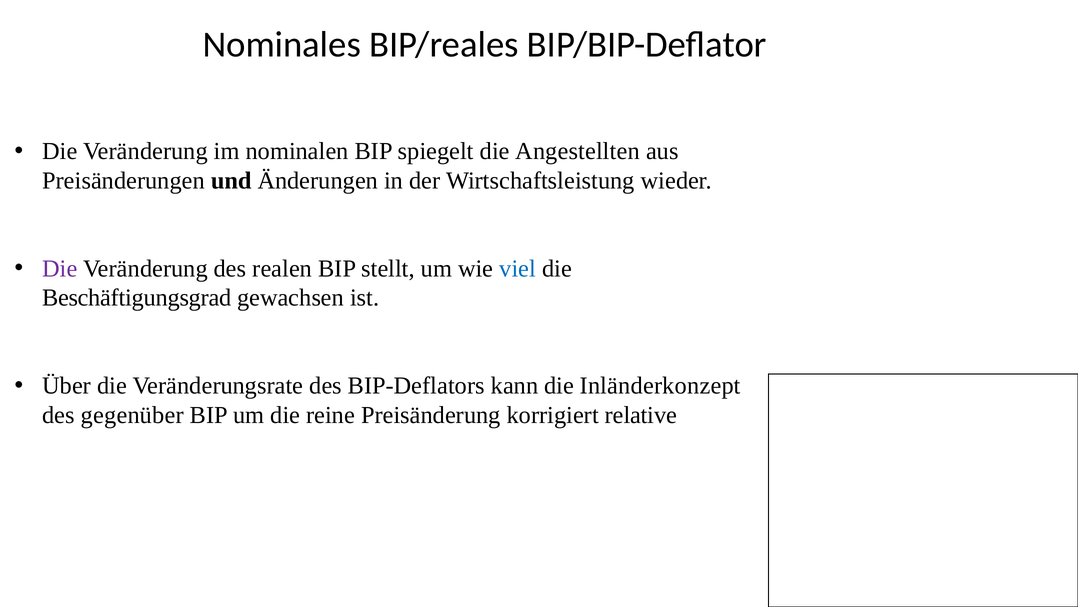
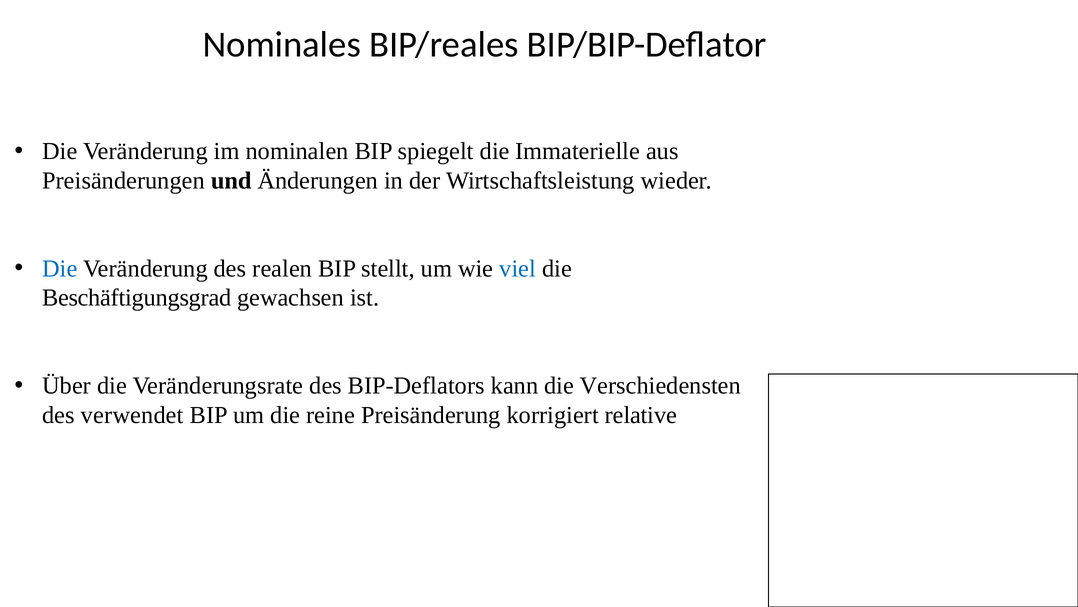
Angestellten: Angestellten -> Immaterielle
Die at (60, 268) colour: purple -> blue
Inländerkonzept: Inländerkonzept -> Verschiedensten
gegenüber: gegenüber -> verwendet
